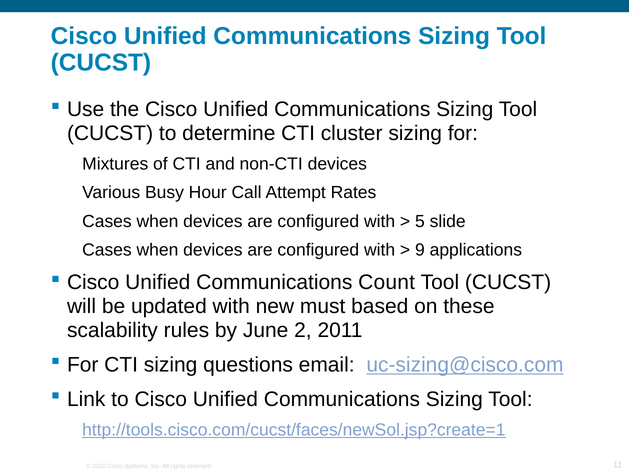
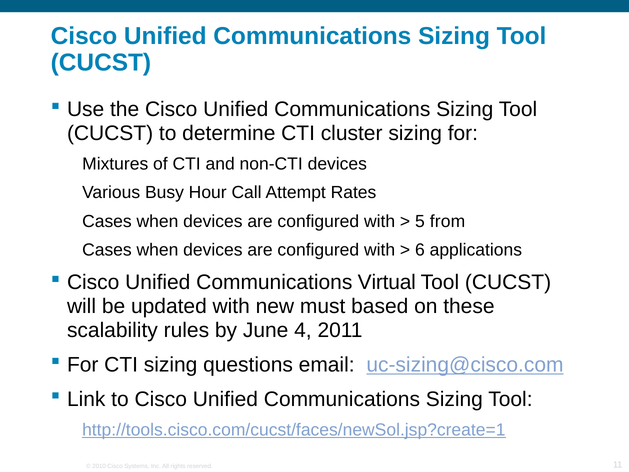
slide: slide -> from
9: 9 -> 6
Count: Count -> Virtual
2: 2 -> 4
